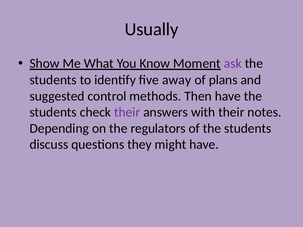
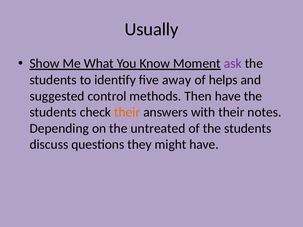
plans: plans -> helps
their at (127, 112) colour: purple -> orange
regulators: regulators -> untreated
